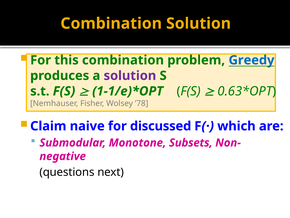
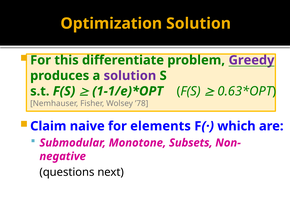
Combination at (111, 23): Combination -> Optimization
this combination: combination -> differentiate
Greedy colour: blue -> purple
discussed: discussed -> elements
